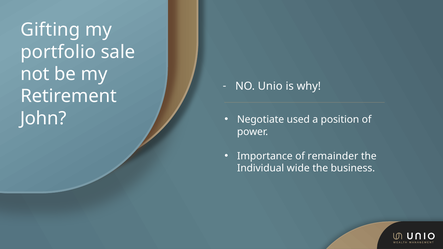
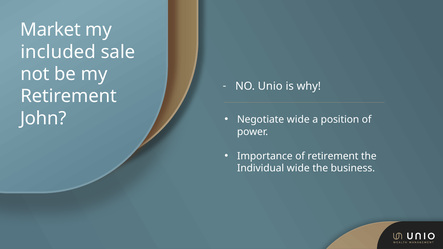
Gifting: Gifting -> Market
portfolio: portfolio -> included
Negotiate used: used -> wide
of remainder: remainder -> retirement
